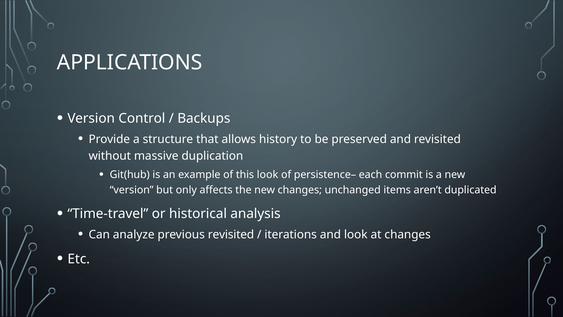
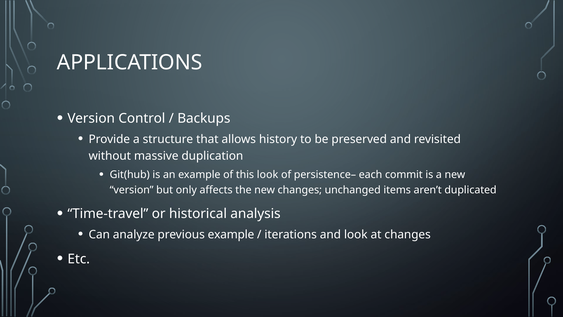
previous revisited: revisited -> example
